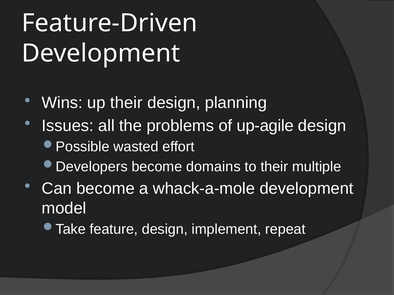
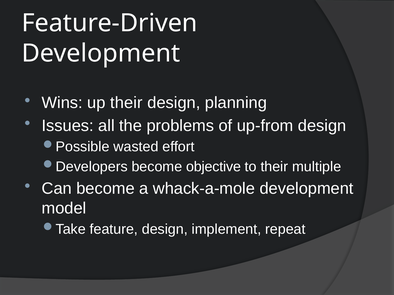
up-agile: up-agile -> up-from
domains: domains -> objective
